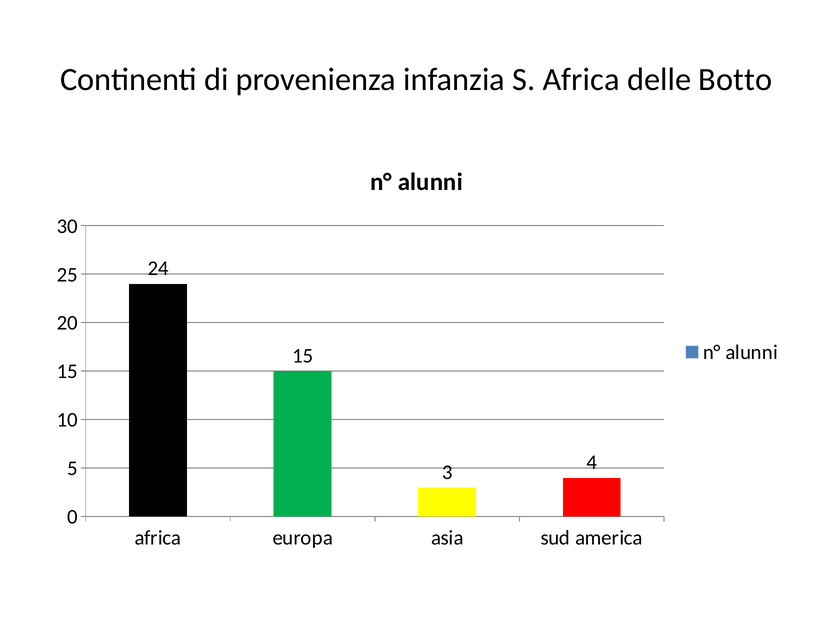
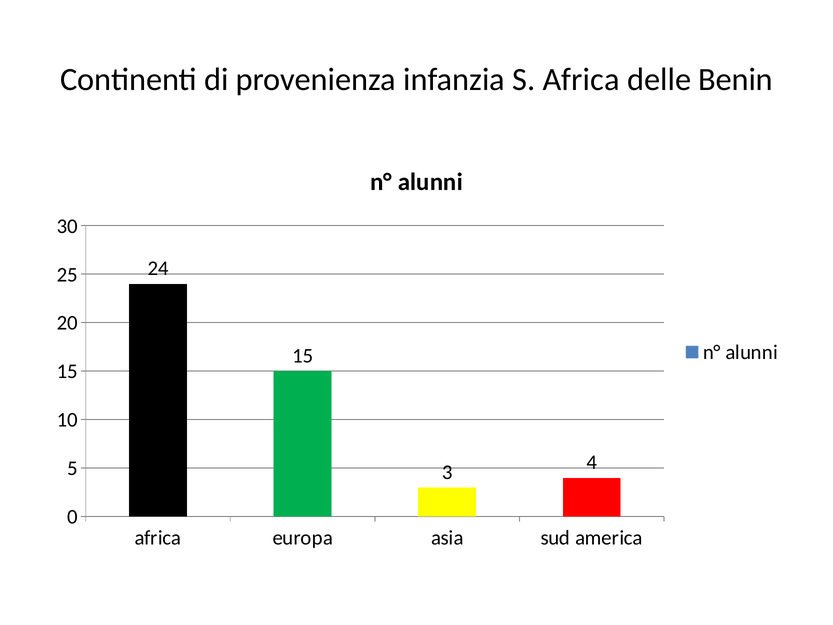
Botto: Botto -> Benin
